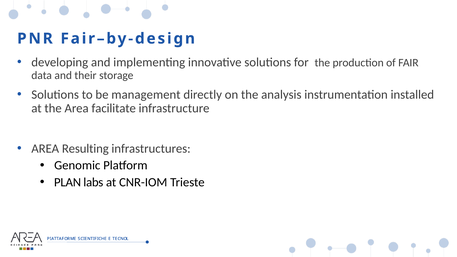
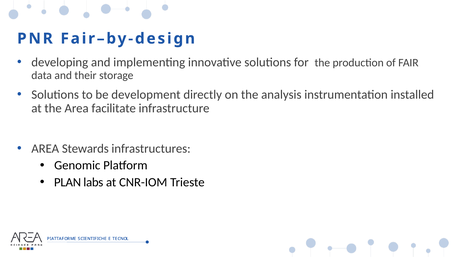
management: management -> development
Resulting: Resulting -> Stewards
